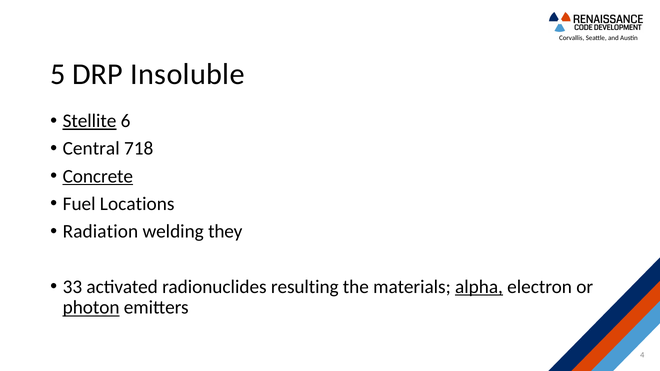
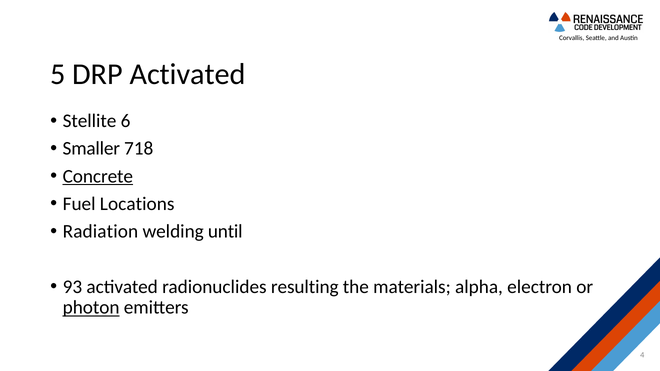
DRP Insoluble: Insoluble -> Activated
Stellite underline: present -> none
Central: Central -> Smaller
they: they -> until
33: 33 -> 93
alpha underline: present -> none
